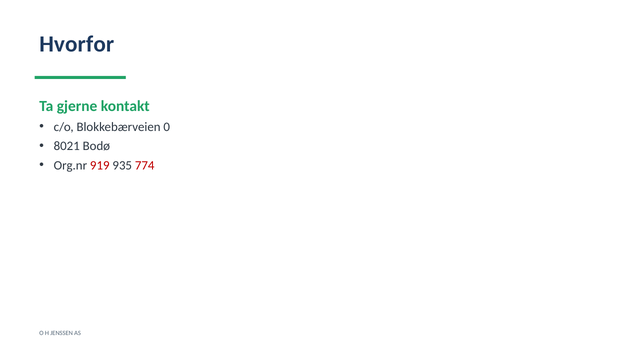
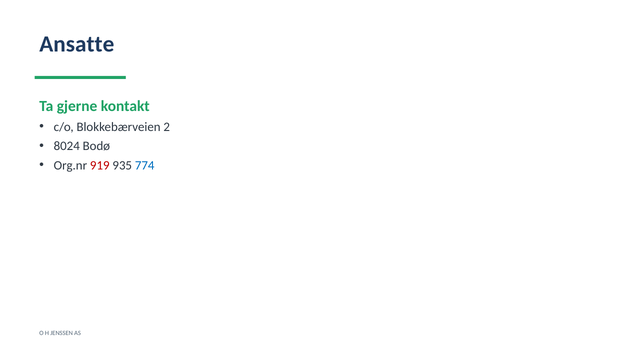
Hvorfor: Hvorfor -> Ansatte
0: 0 -> 2
8021: 8021 -> 8024
774 colour: red -> blue
